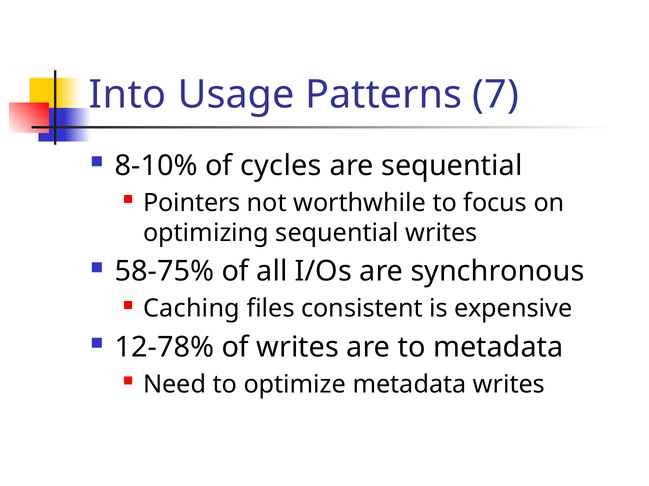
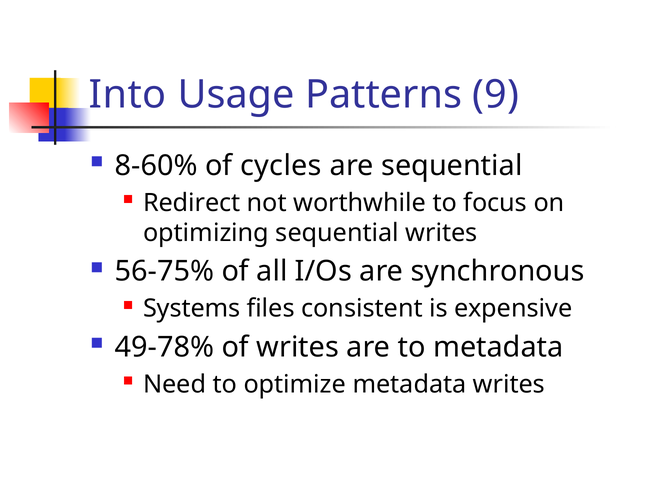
7: 7 -> 9
8-10%: 8-10% -> 8-60%
Pointers: Pointers -> Redirect
58-75%: 58-75% -> 56-75%
Caching: Caching -> Systems
12-78%: 12-78% -> 49-78%
